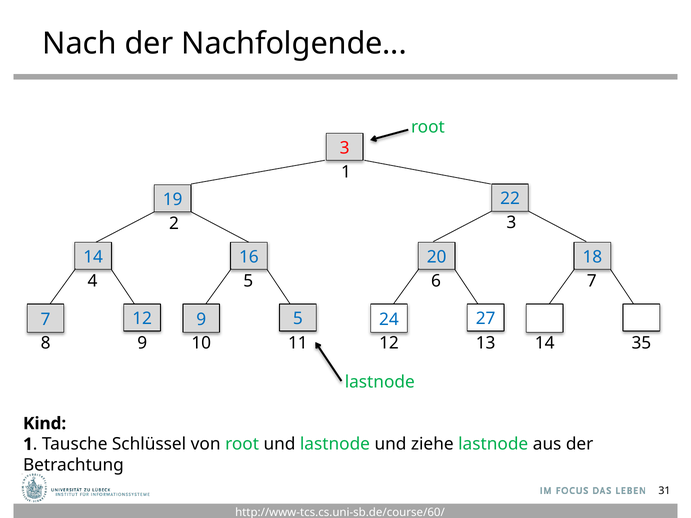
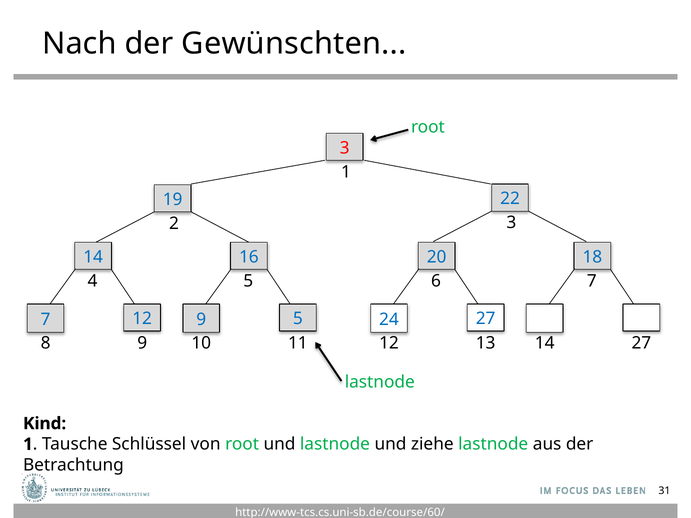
Nachfolgende: Nachfolgende -> Gewünschten
14 35: 35 -> 27
